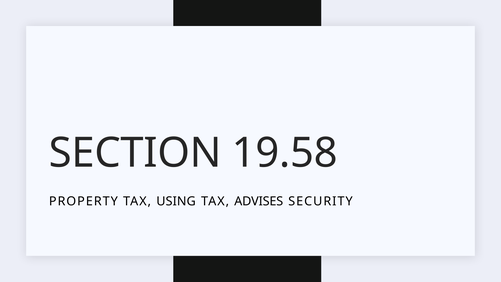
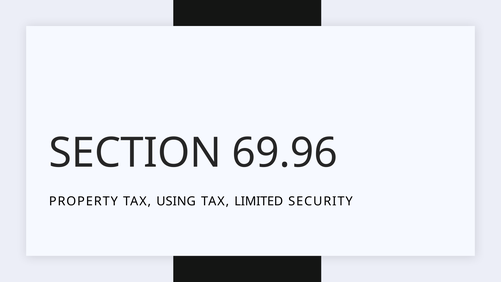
19.58: 19.58 -> 69.96
ADVISES: ADVISES -> LIMITED
